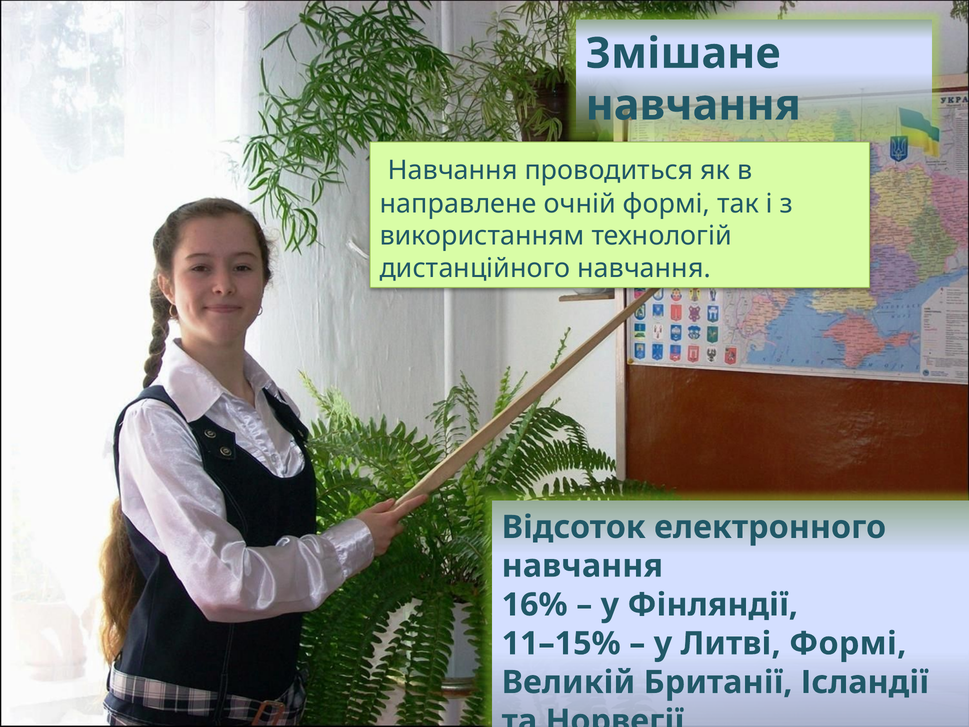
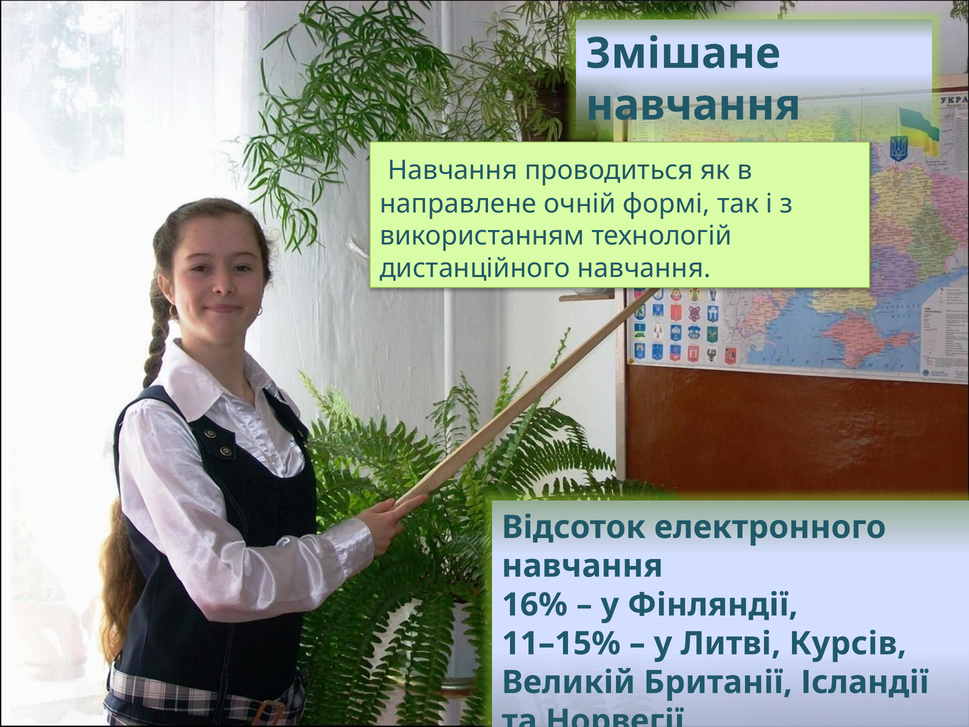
Литві Формі: Формі -> Курсів
